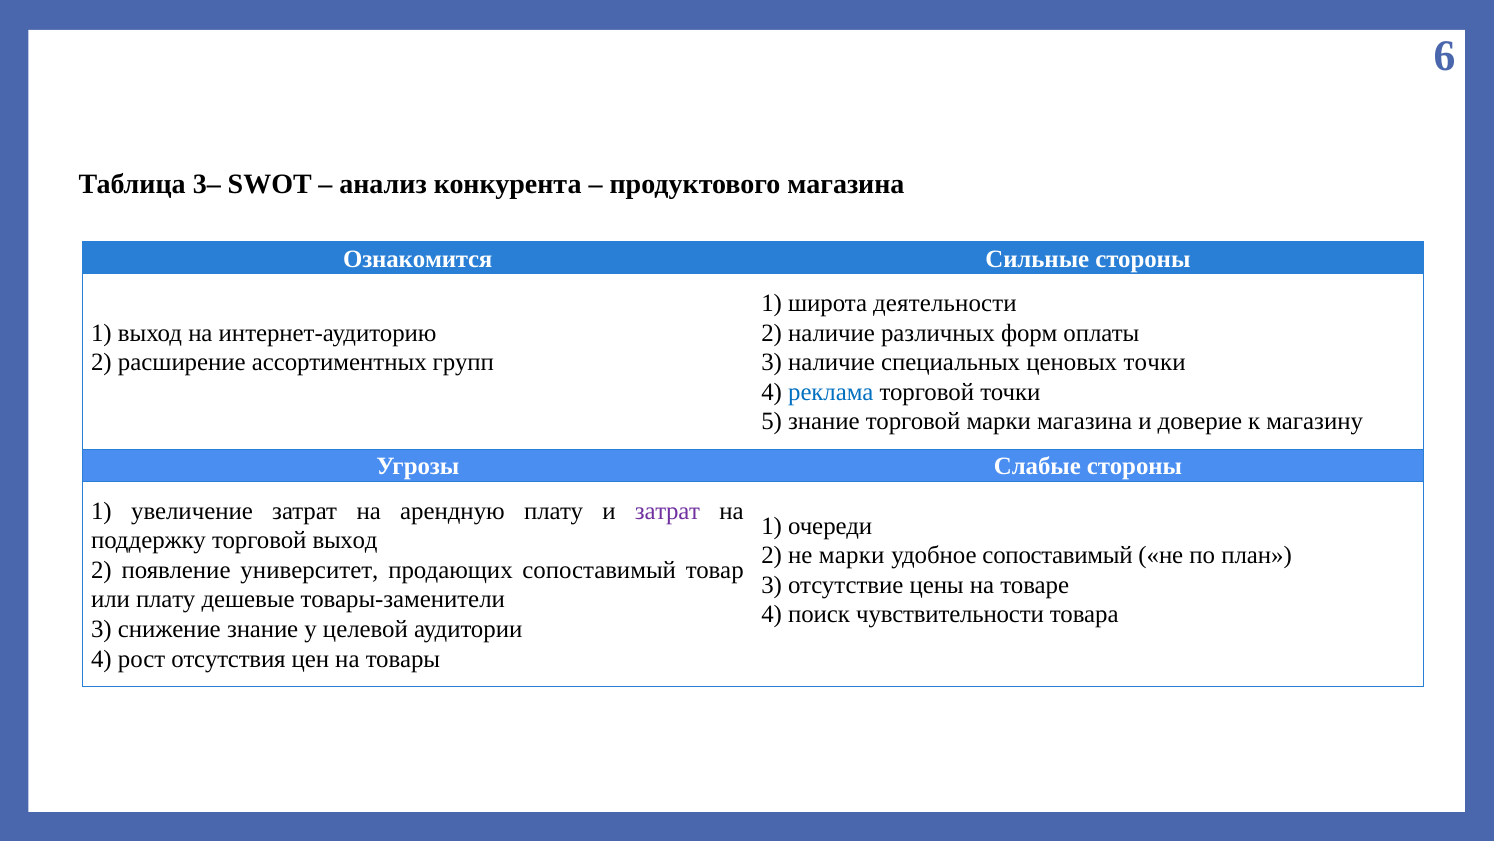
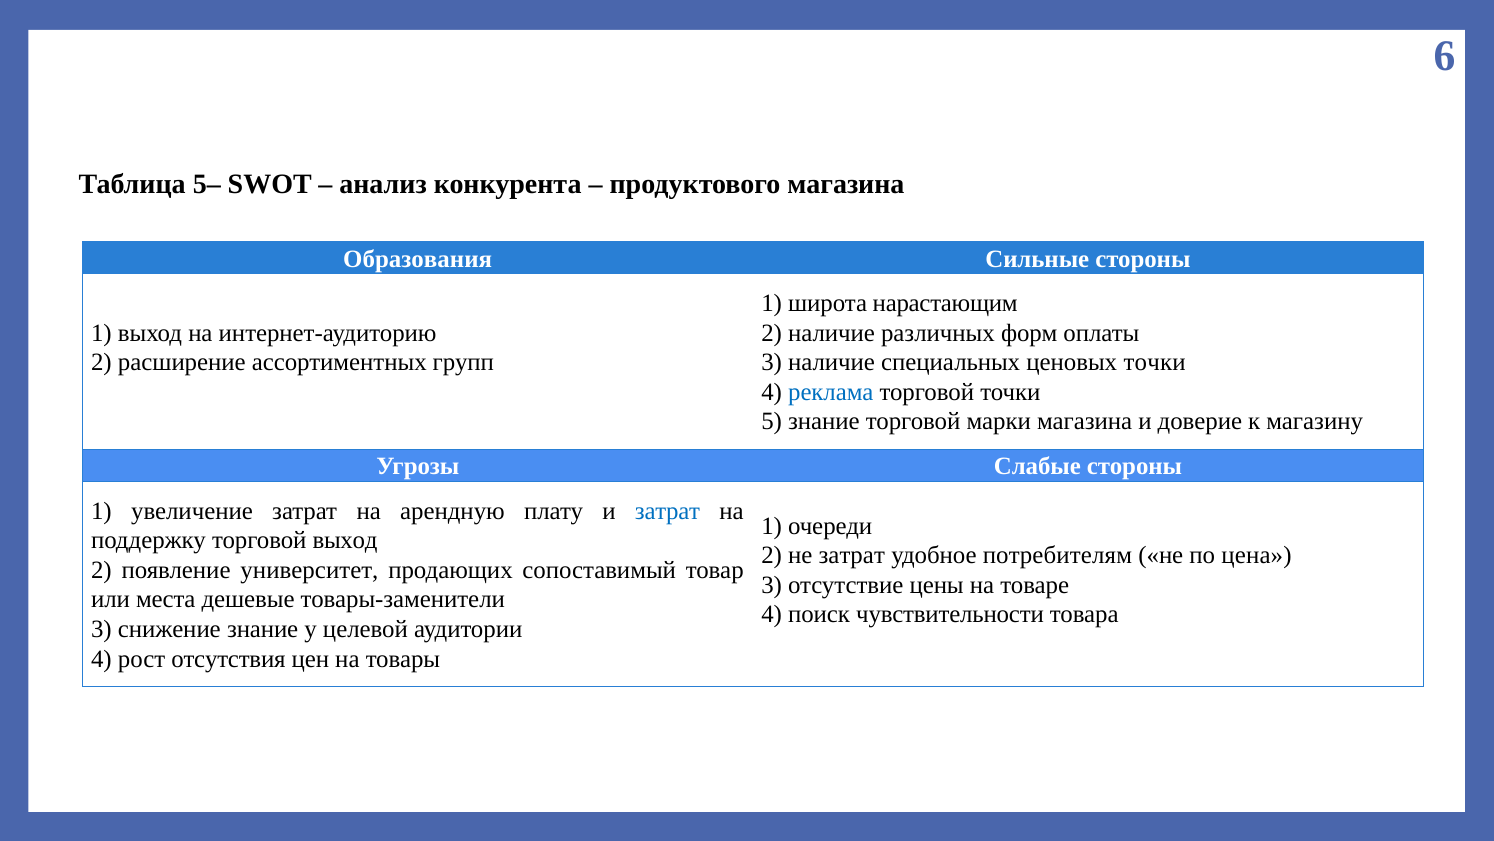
3–: 3– -> 5–
Ознакомится: Ознакомится -> Образования
деятельности: деятельности -> нарастающим
затрат at (668, 511) colour: purple -> blue
не марки: марки -> затрат
удобное сопоставимый: сопоставимый -> потребителям
план: план -> цена
или плату: плату -> места
